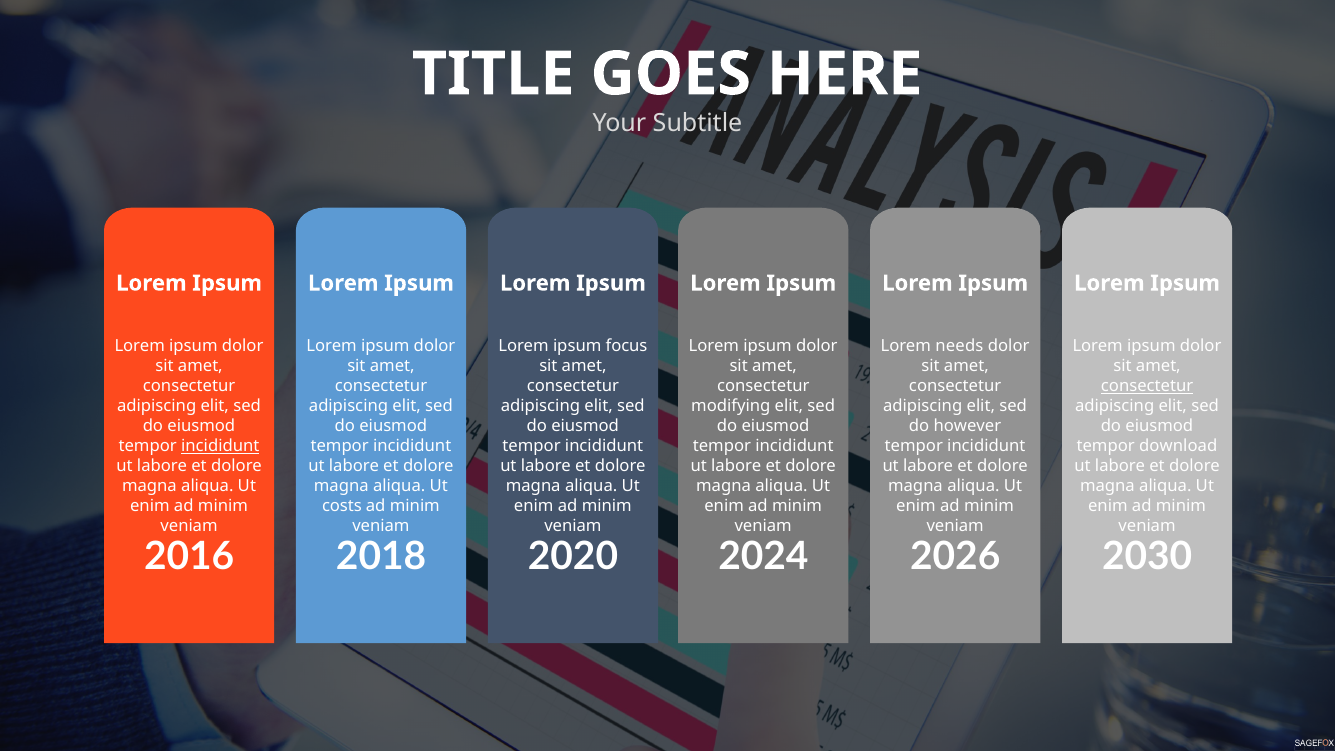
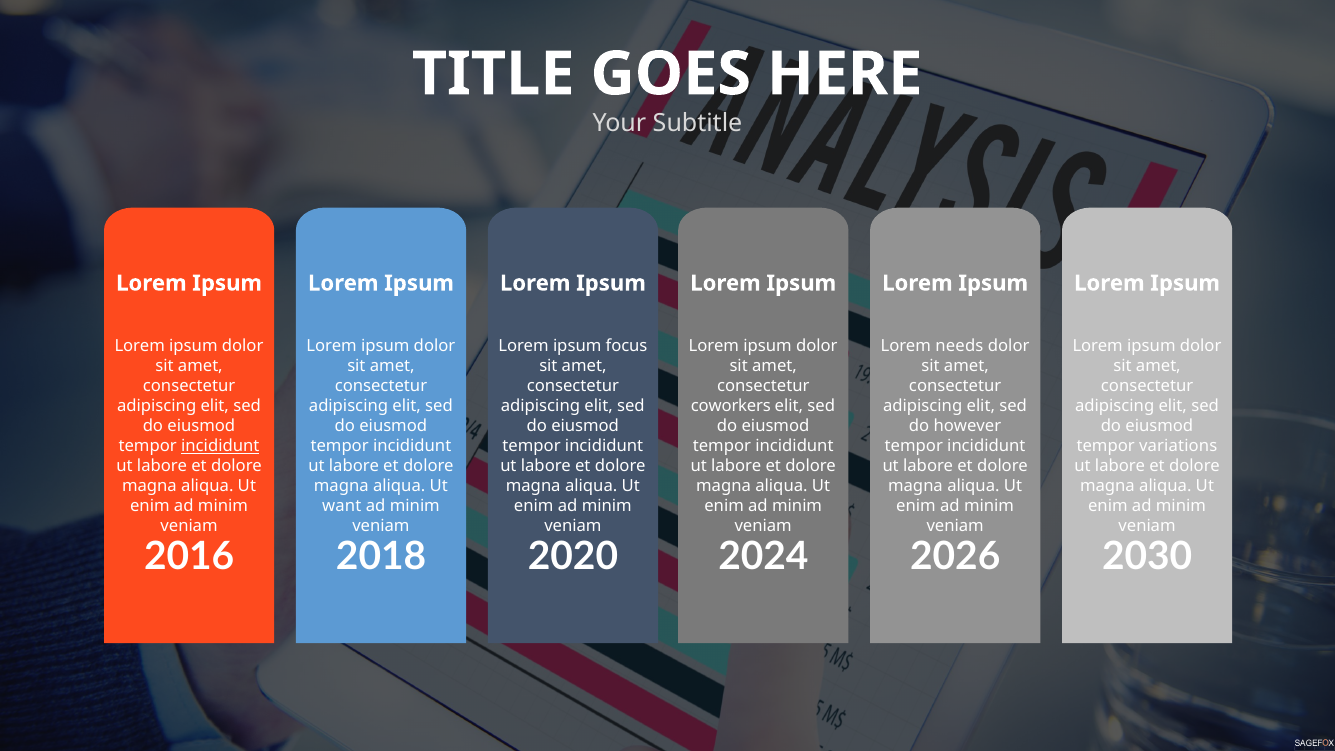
consectetur at (1147, 386) underline: present -> none
modifying: modifying -> coworkers
download: download -> variations
costs: costs -> want
